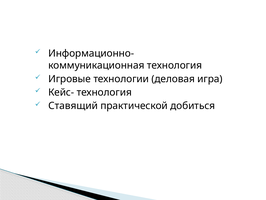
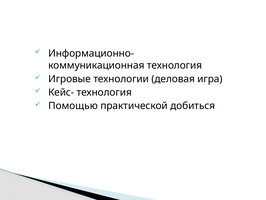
Ставящий: Ставящий -> Помощью
